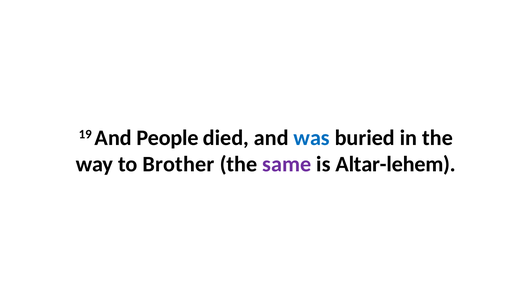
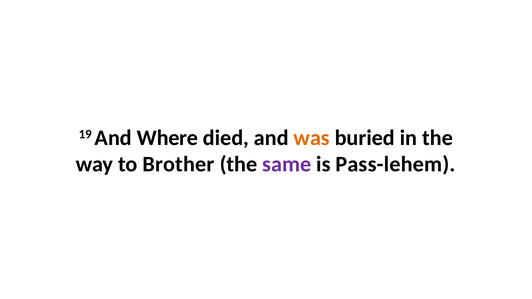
People: People -> Where
was colour: blue -> orange
Altar-lehem: Altar-lehem -> Pass-lehem
